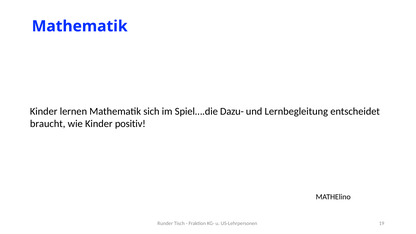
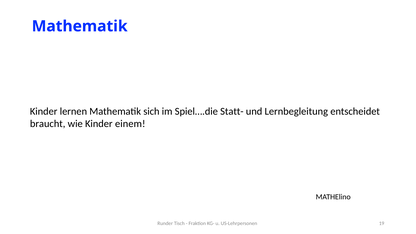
Dazu-: Dazu- -> Statt-
positiv: positiv -> einem
